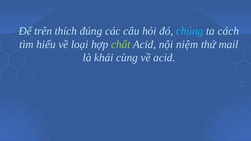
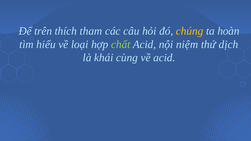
đúng: đúng -> tham
chúng colour: light blue -> yellow
cách: cách -> hoàn
mail: mail -> dịch
